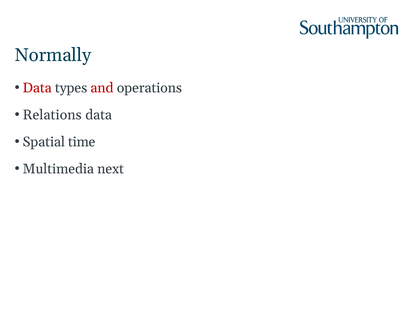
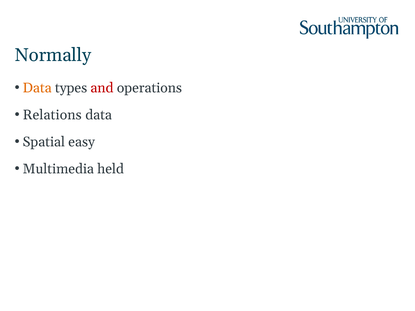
Data at (37, 88) colour: red -> orange
time: time -> easy
next: next -> held
